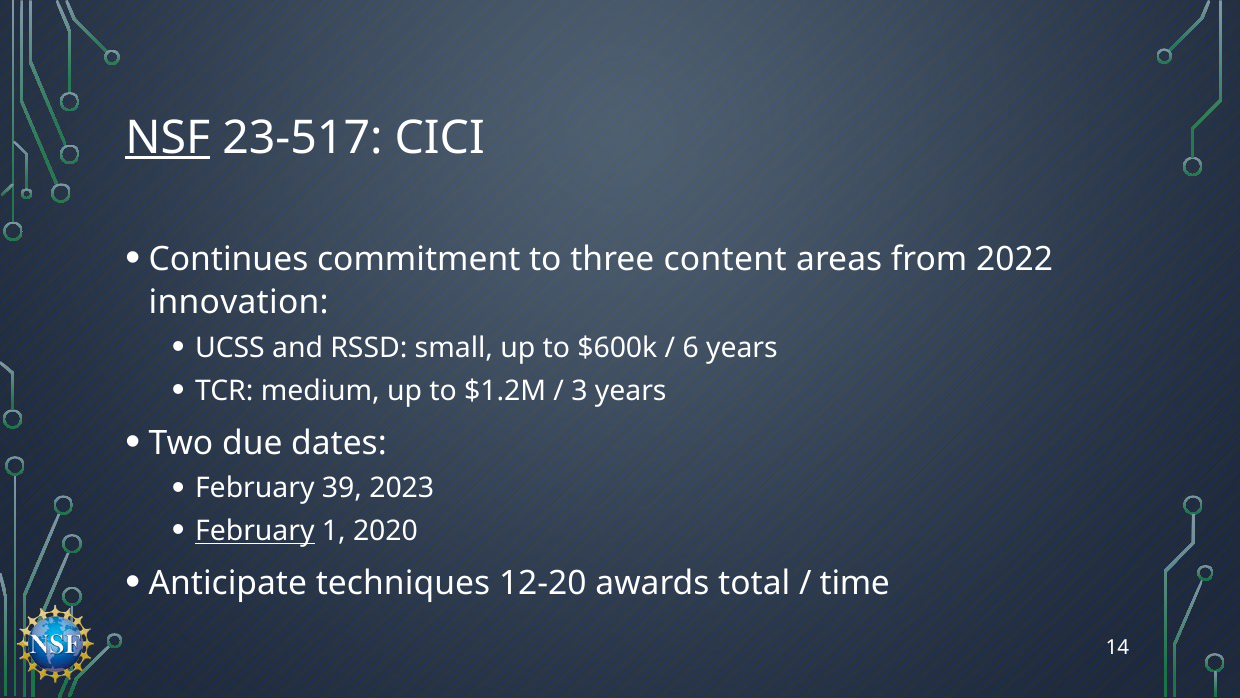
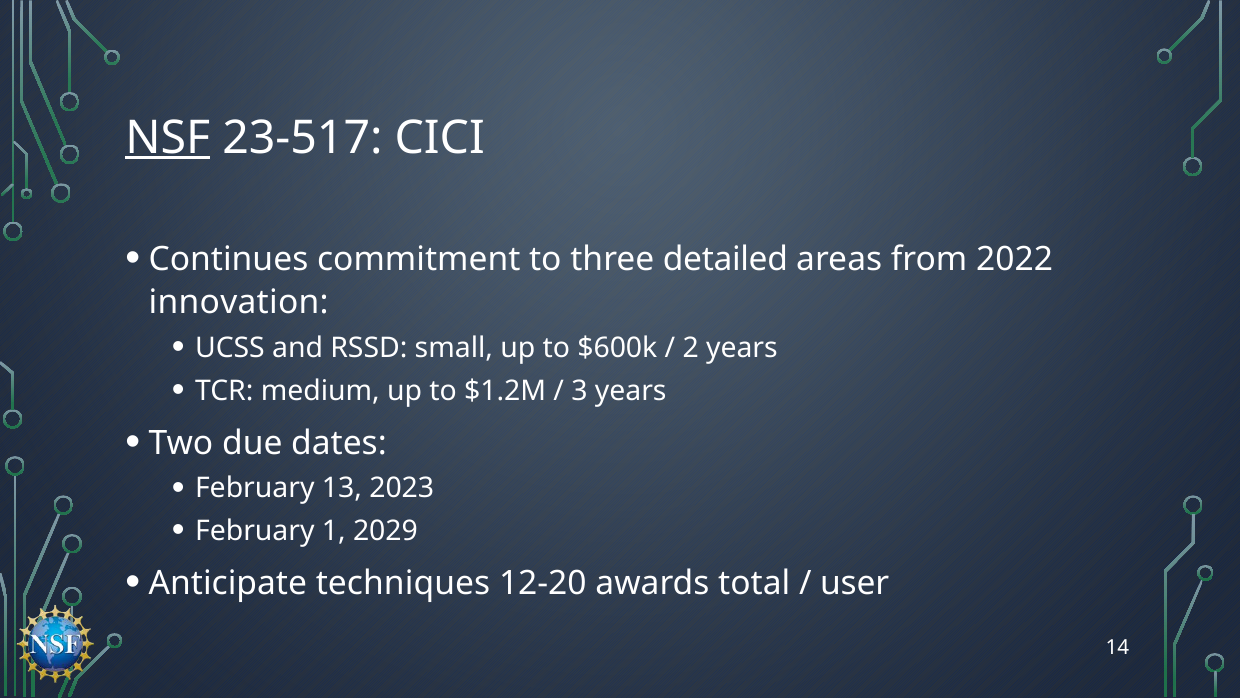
content: content -> detailed
6: 6 -> 2
39: 39 -> 13
February at (255, 531) underline: present -> none
2020: 2020 -> 2029
time: time -> user
